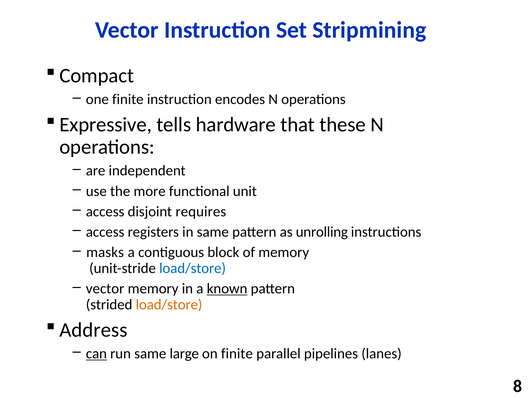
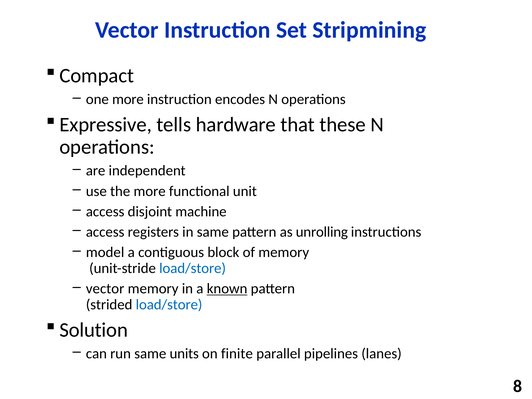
one finite: finite -> more
requires: requires -> machine
masks: masks -> model
load/store at (169, 305) colour: orange -> blue
Address: Address -> Solution
can underline: present -> none
large: large -> units
